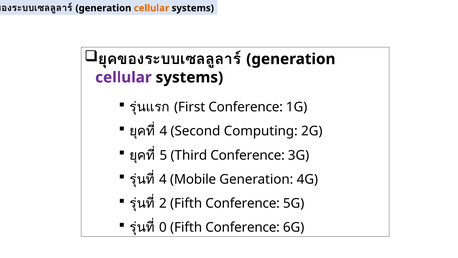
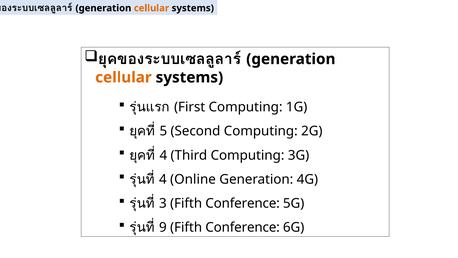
cellular at (123, 77) colour: purple -> orange
First Conference: Conference -> Computing
4 at (163, 131): 4 -> 5
5 at (163, 155): 5 -> 4
Third Conference: Conference -> Computing
Mobile: Mobile -> Online
2: 2 -> 3
0: 0 -> 9
